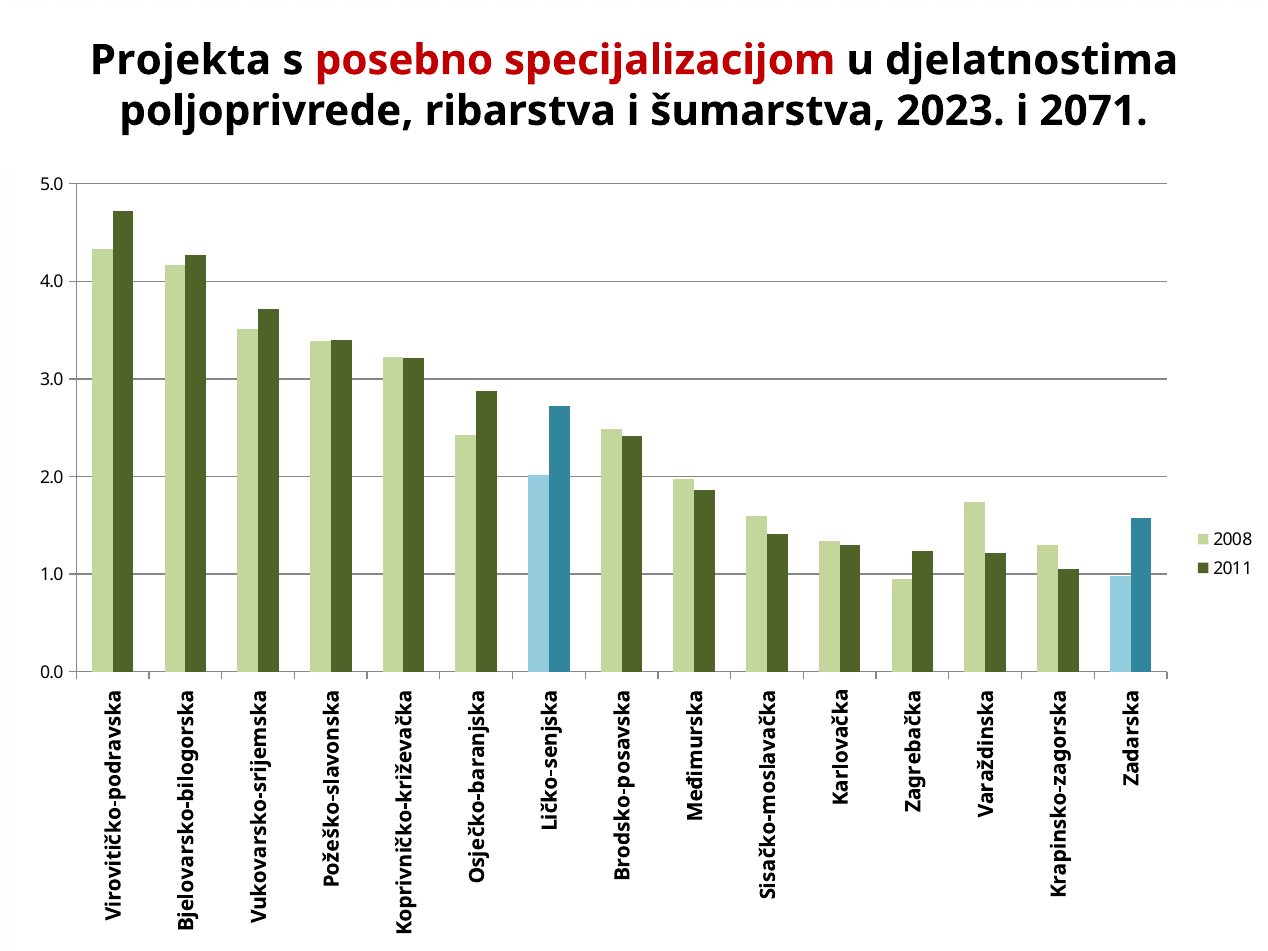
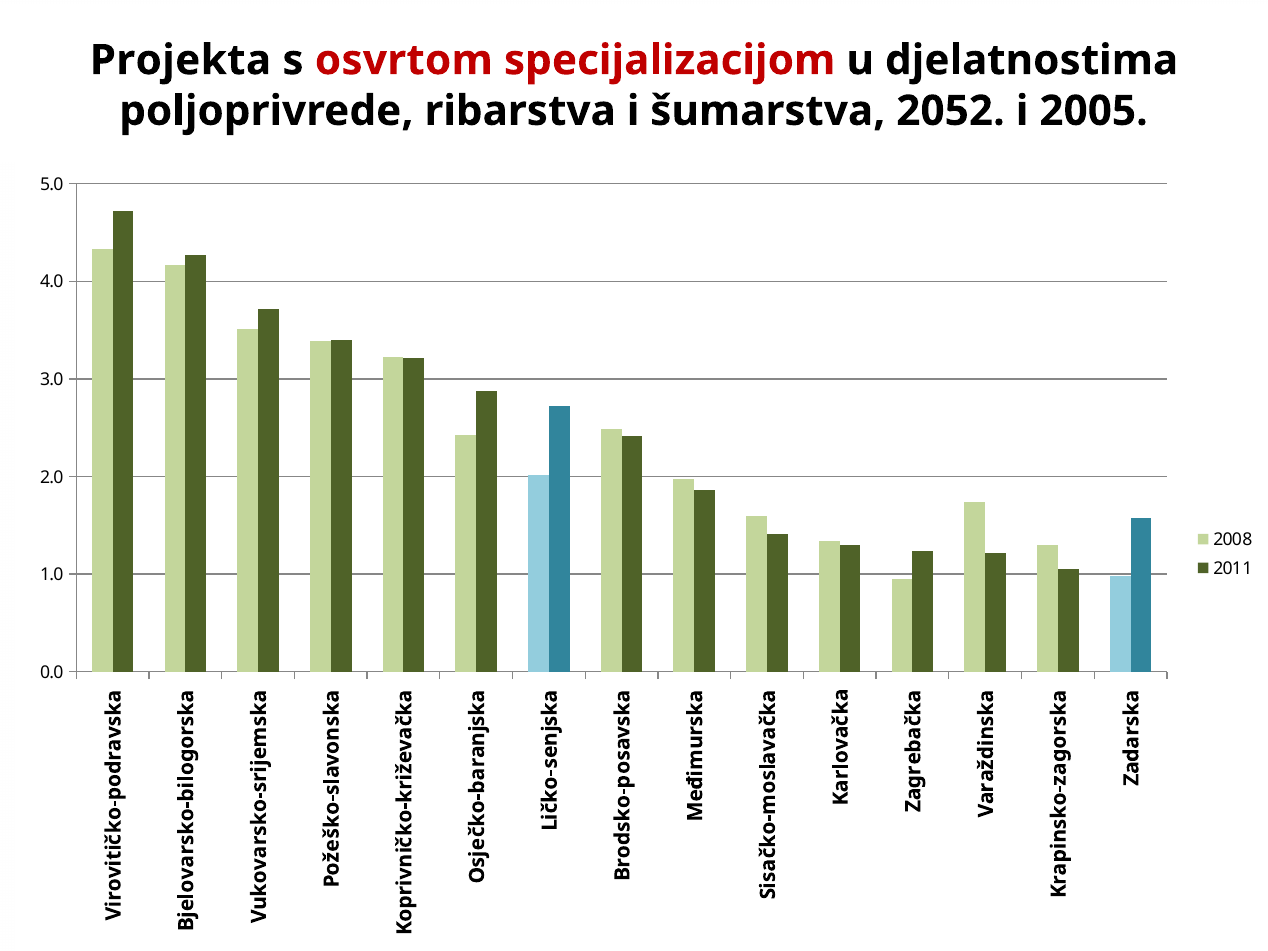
posebno: posebno -> osvrtom
2023: 2023 -> 2052
2071: 2071 -> 2005
